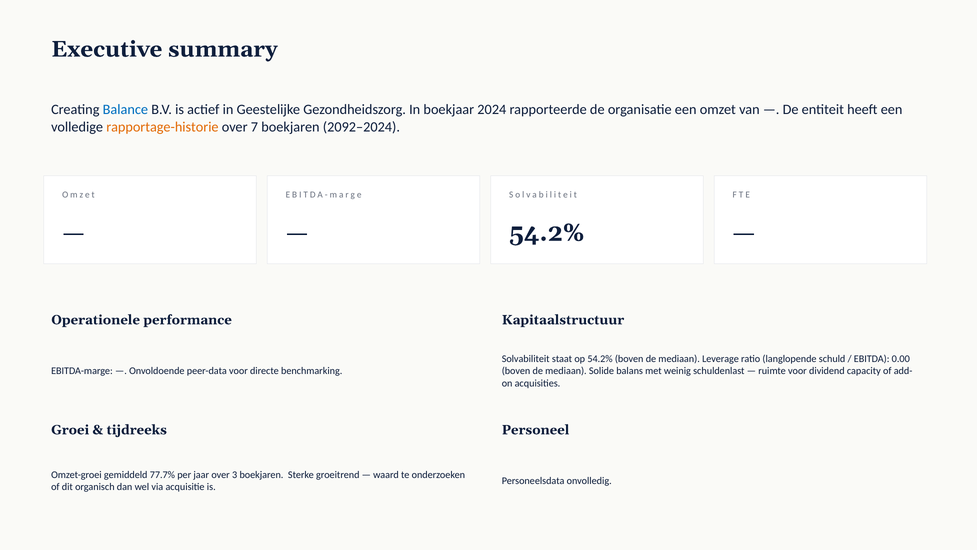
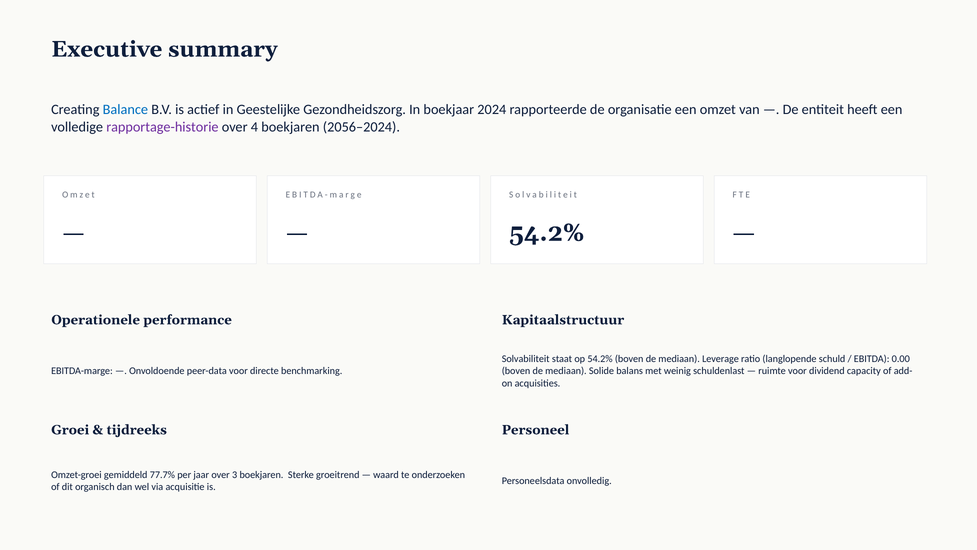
rapportage-historie colour: orange -> purple
7: 7 -> 4
2092–2024: 2092–2024 -> 2056–2024
